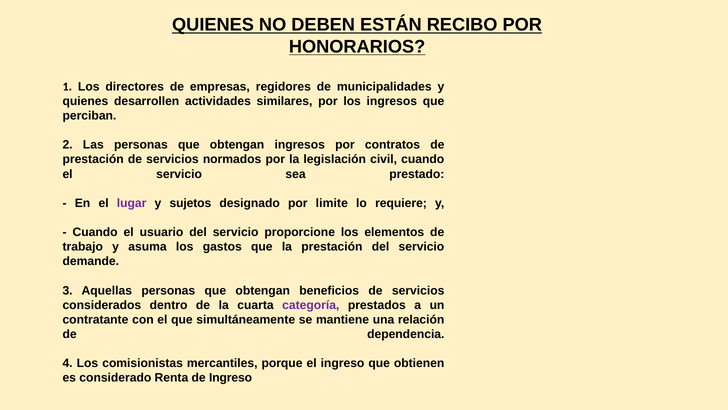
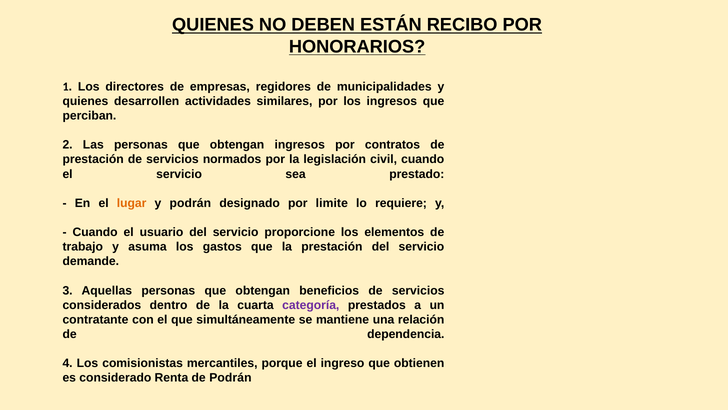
lugar colour: purple -> orange
y sujetos: sujetos -> podrán
de Ingreso: Ingreso -> Podrán
